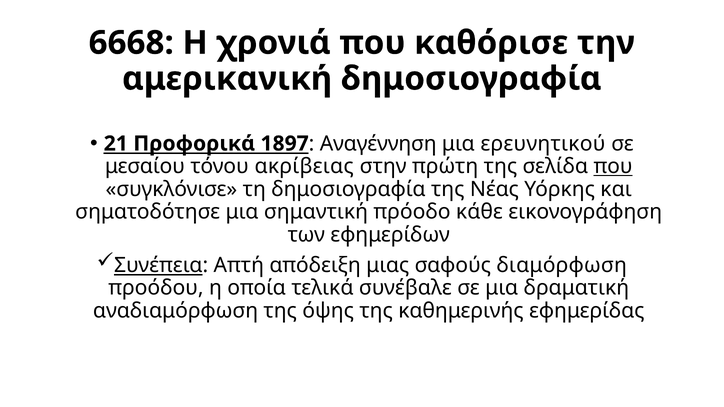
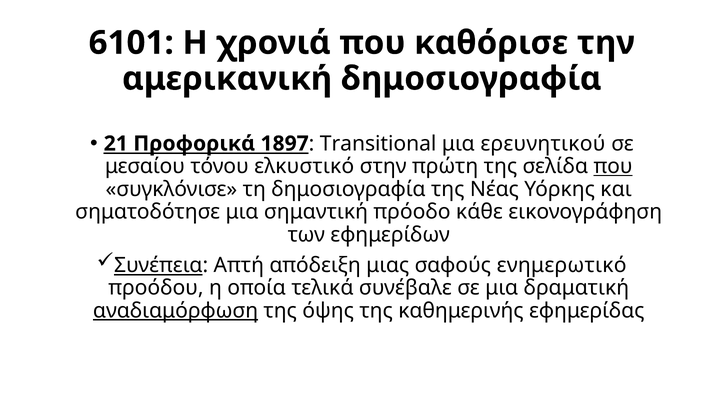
6668: 6668 -> 6101
Αναγέννηση: Αναγέννηση -> Transitional
ακρίβειας: ακρίβειας -> ελκυστικό
διαμόρφωση: διαμόρφωση -> ενημερωτικό
αναδιαμόρφωση underline: none -> present
